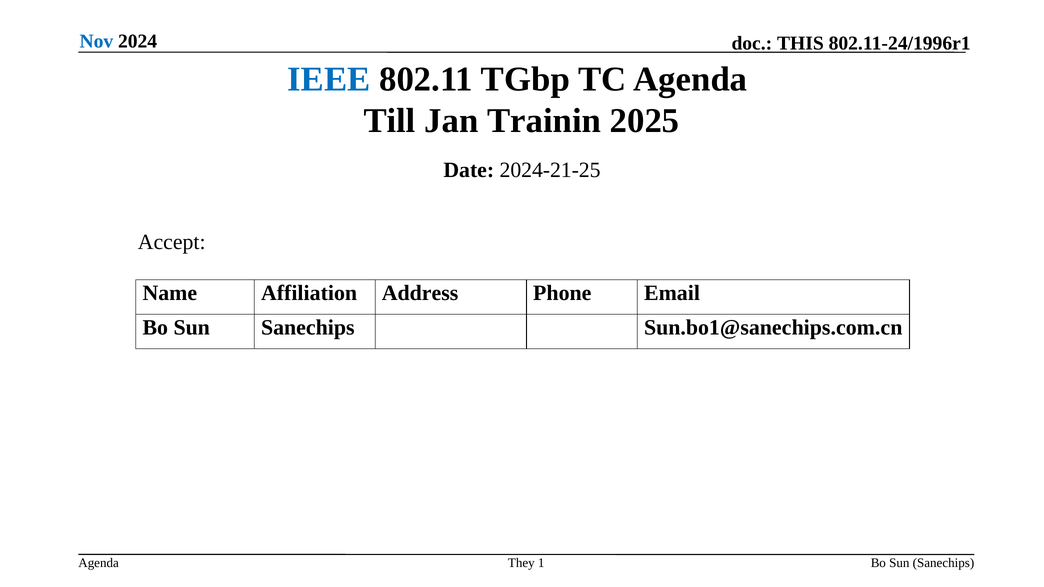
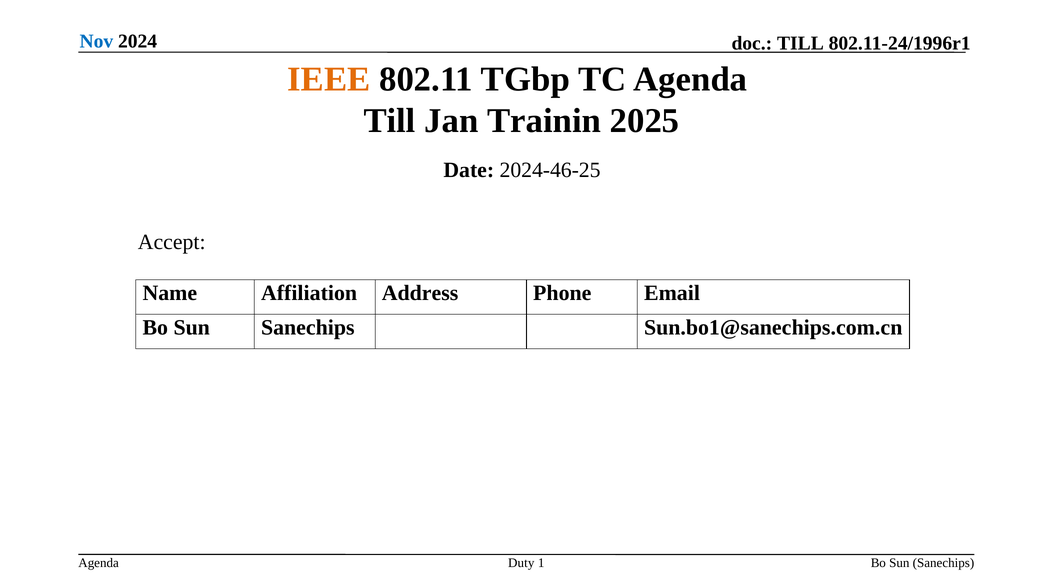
THIS at (800, 44): THIS -> TILL
IEEE colour: blue -> orange
2024-21-25: 2024-21-25 -> 2024-46-25
They: They -> Duty
